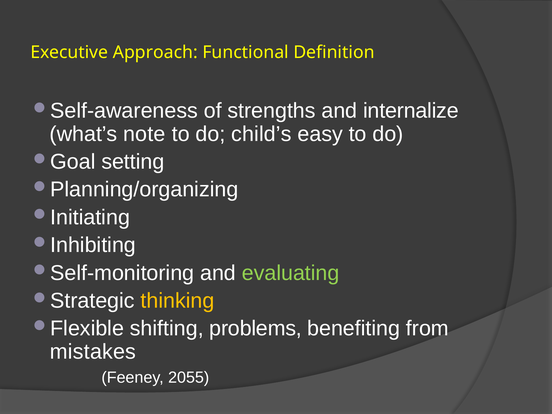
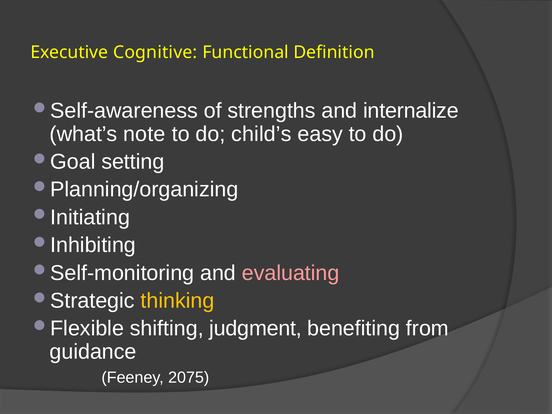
Approach: Approach -> Cognitive
evaluating colour: light green -> pink
problems: problems -> judgment
mistakes: mistakes -> guidance
2055: 2055 -> 2075
